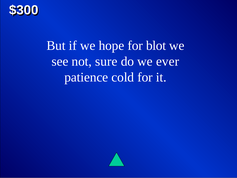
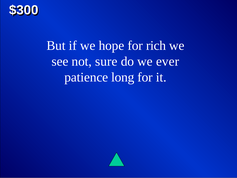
blot: blot -> rich
cold: cold -> long
